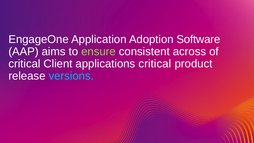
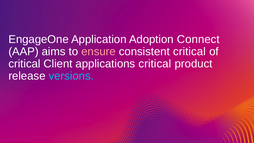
Software: Software -> Connect
ensure colour: light green -> pink
consistent across: across -> critical
